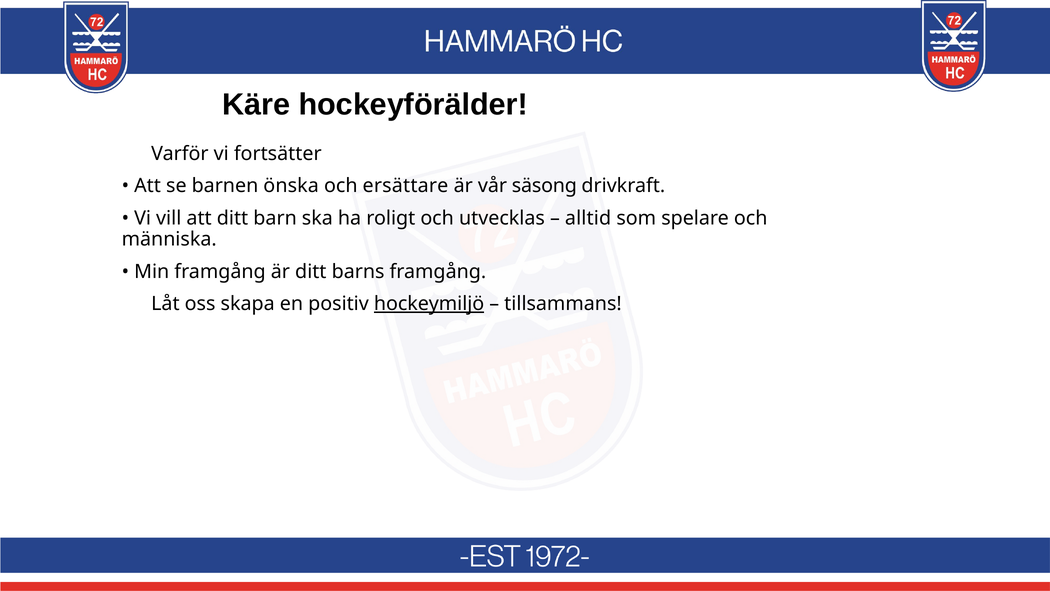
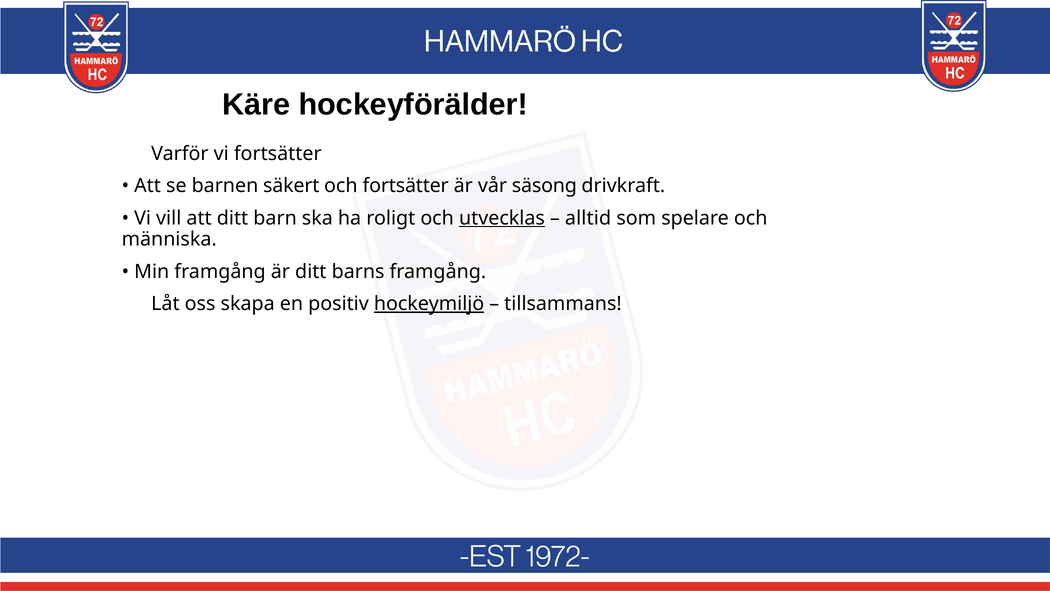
önska: önska -> säkert
och ersättare: ersättare -> fortsätter
utvecklas underline: none -> present
